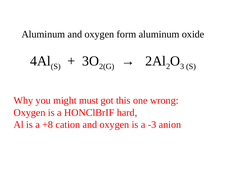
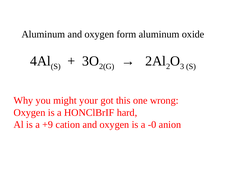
must: must -> your
+8: +8 -> +9
-3: -3 -> -0
